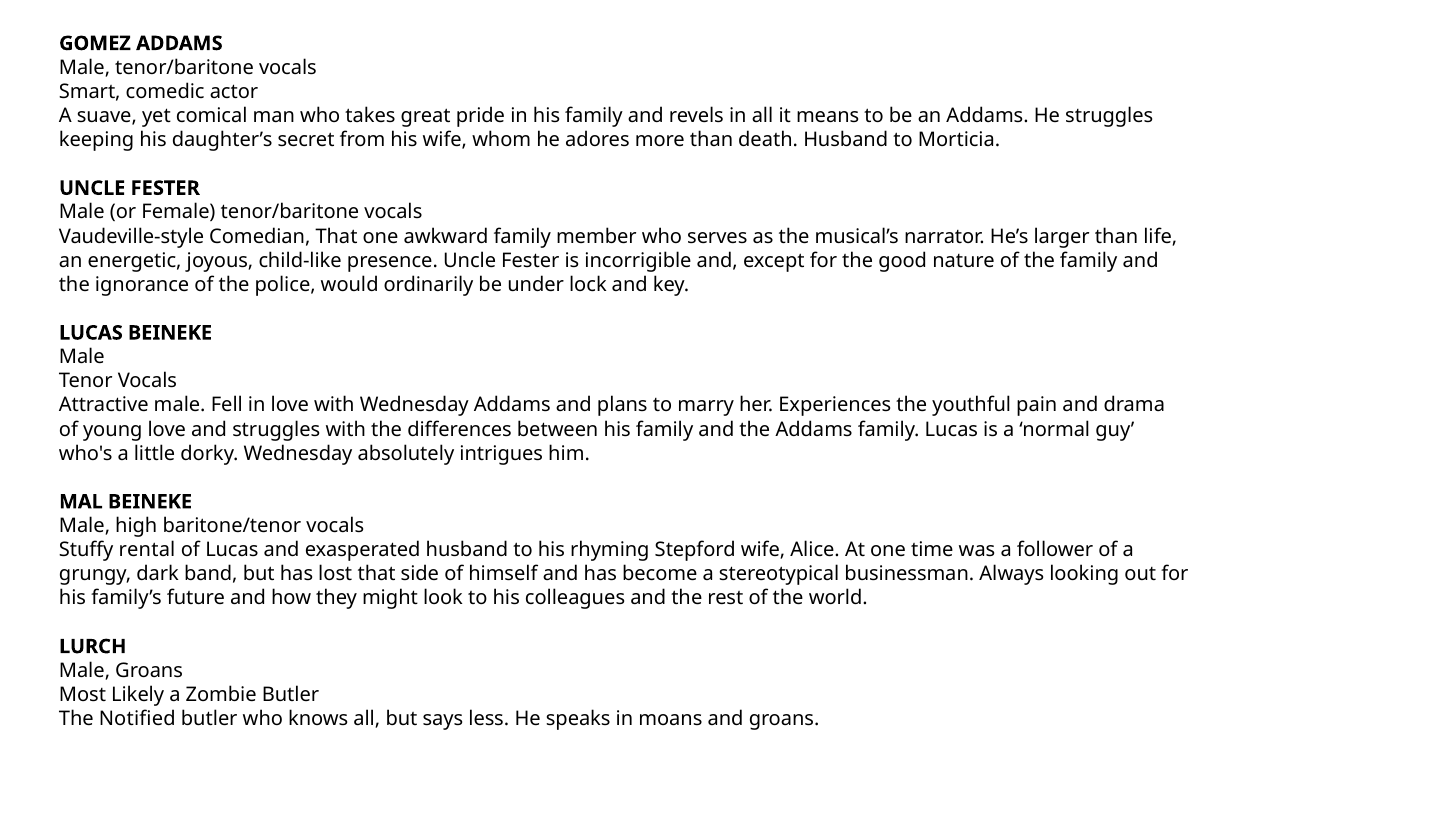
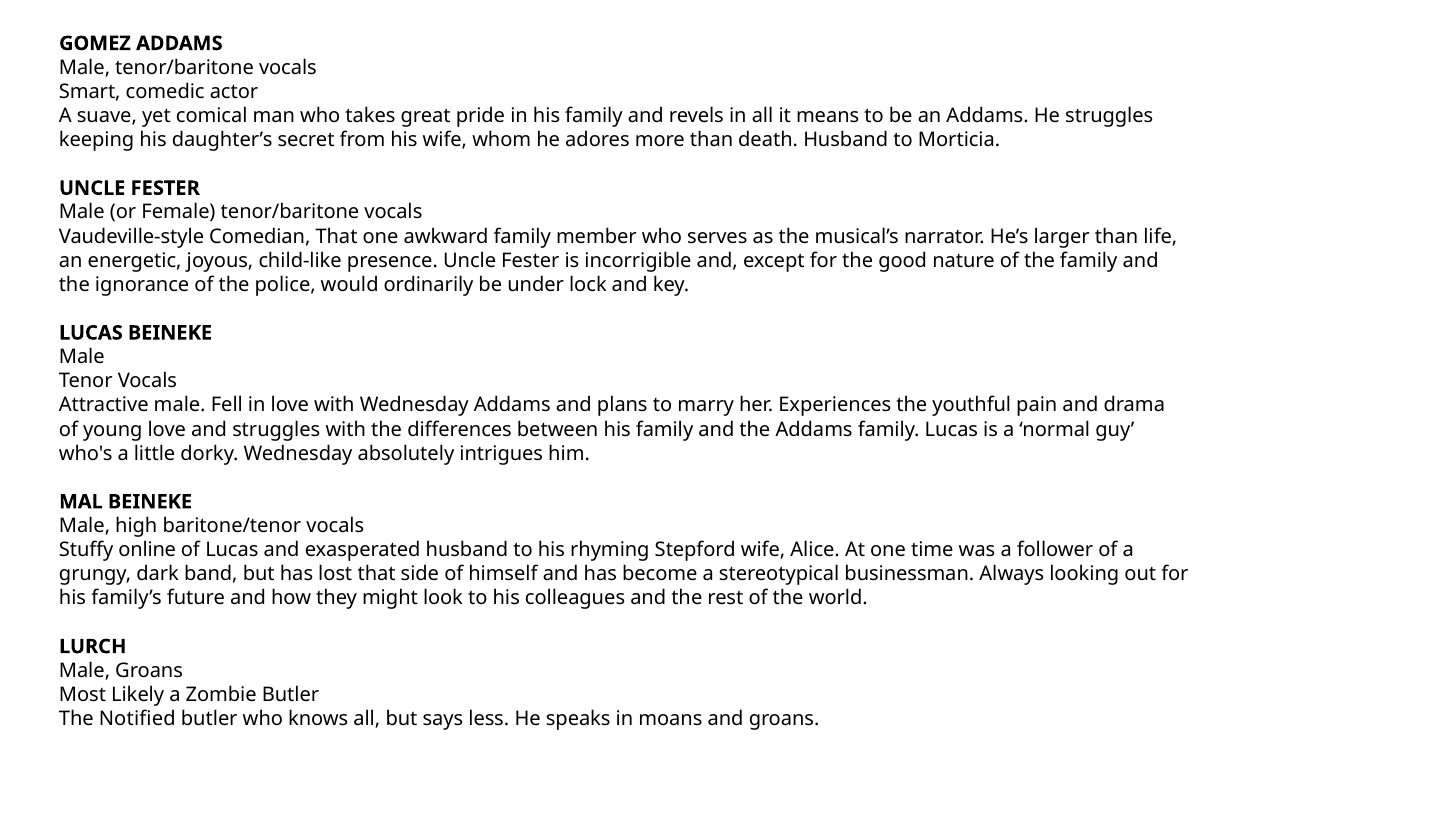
rental: rental -> online
